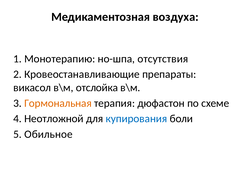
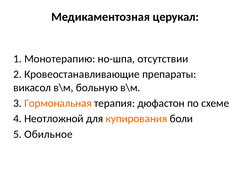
воздуха: воздуха -> церукал
отсутствия: отсутствия -> отсутствии
отслойка: отслойка -> больную
купирования colour: blue -> orange
